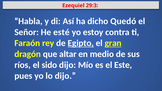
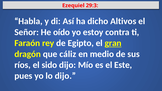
Quedó: Quedó -> Altivos
esté: esté -> oído
Egipto underline: present -> none
altar: altar -> cáliz
